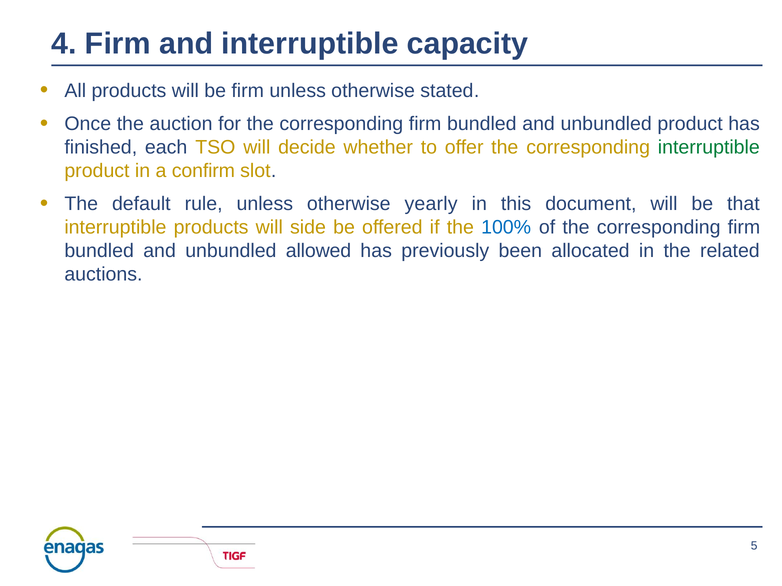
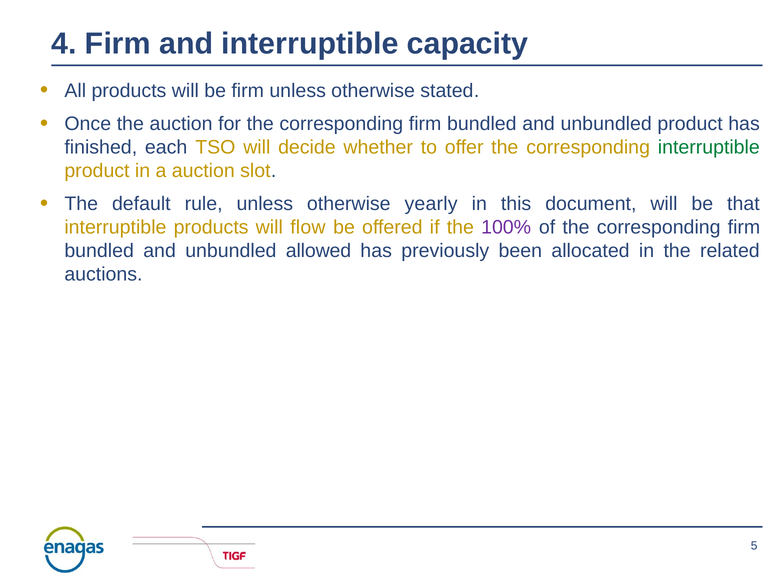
a confirm: confirm -> auction
side: side -> flow
100% colour: blue -> purple
